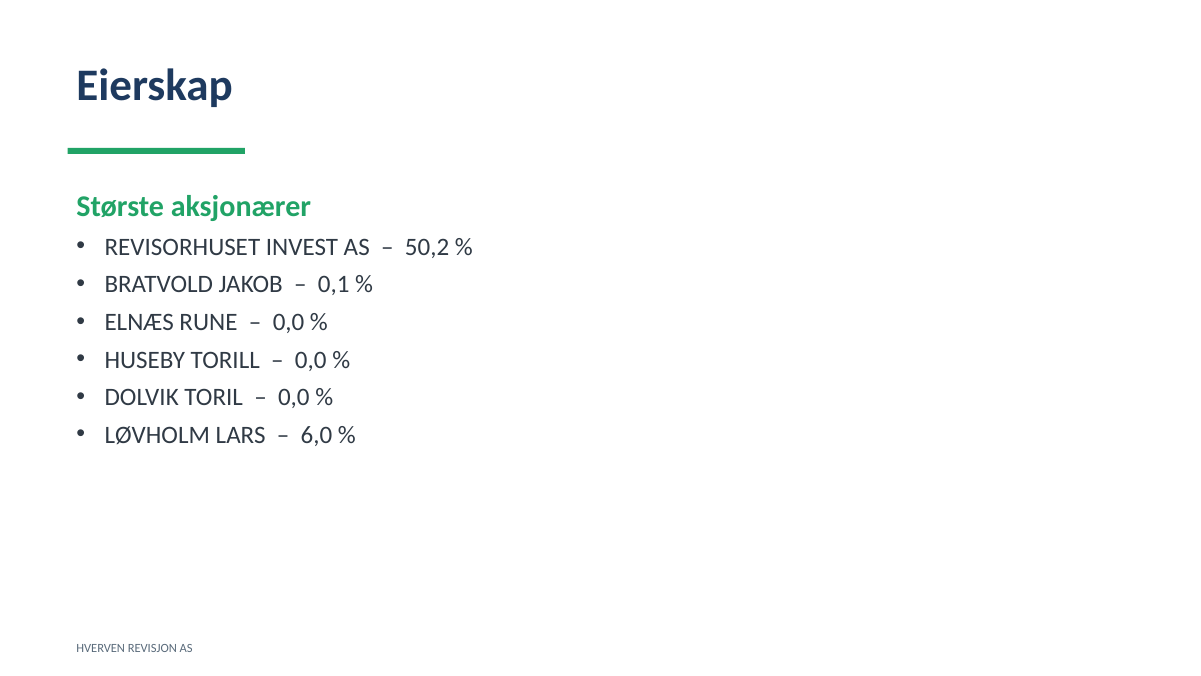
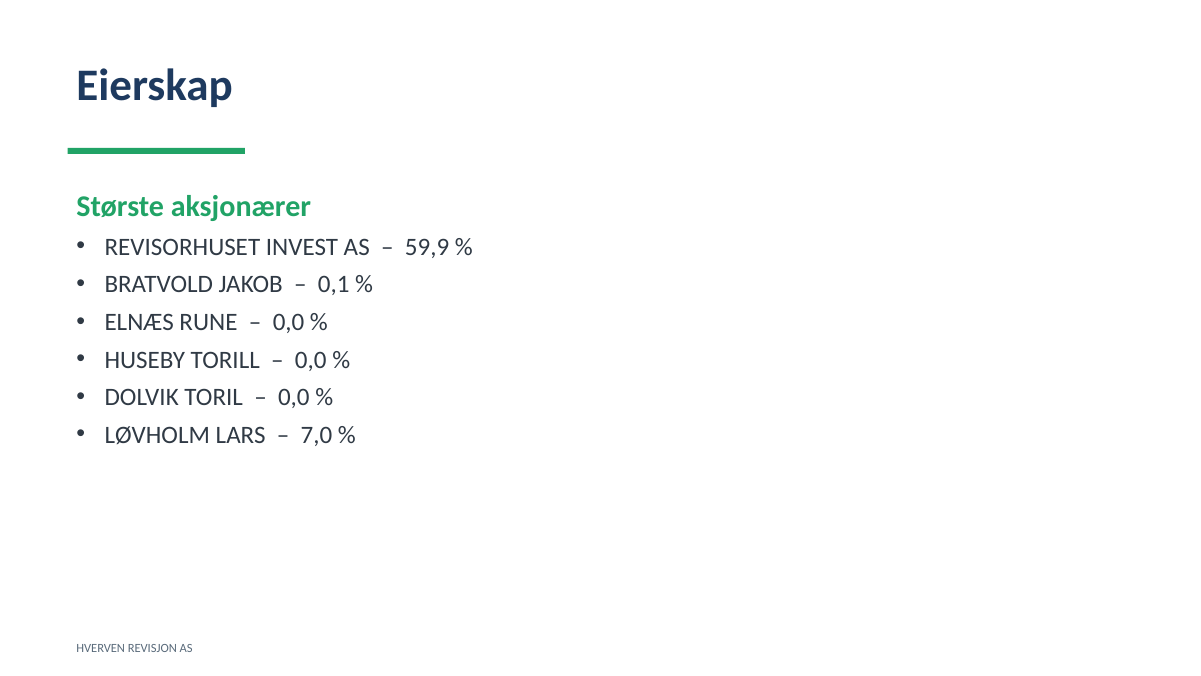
50,2: 50,2 -> 59,9
6,0: 6,0 -> 7,0
